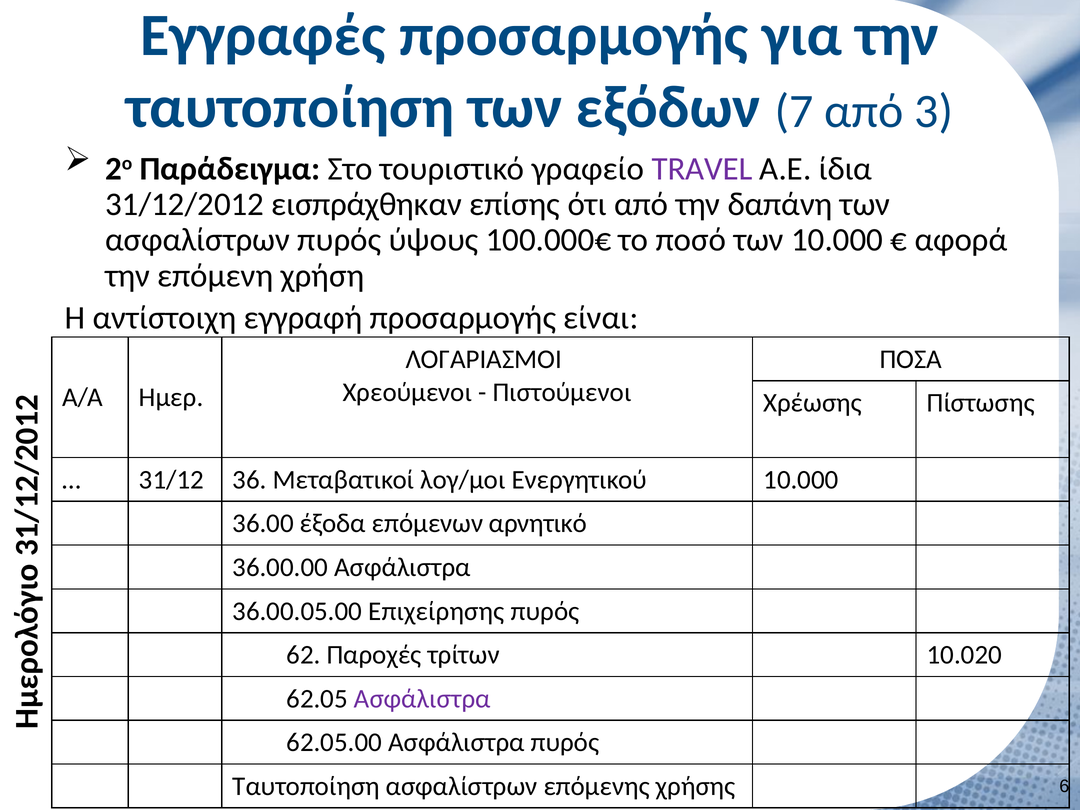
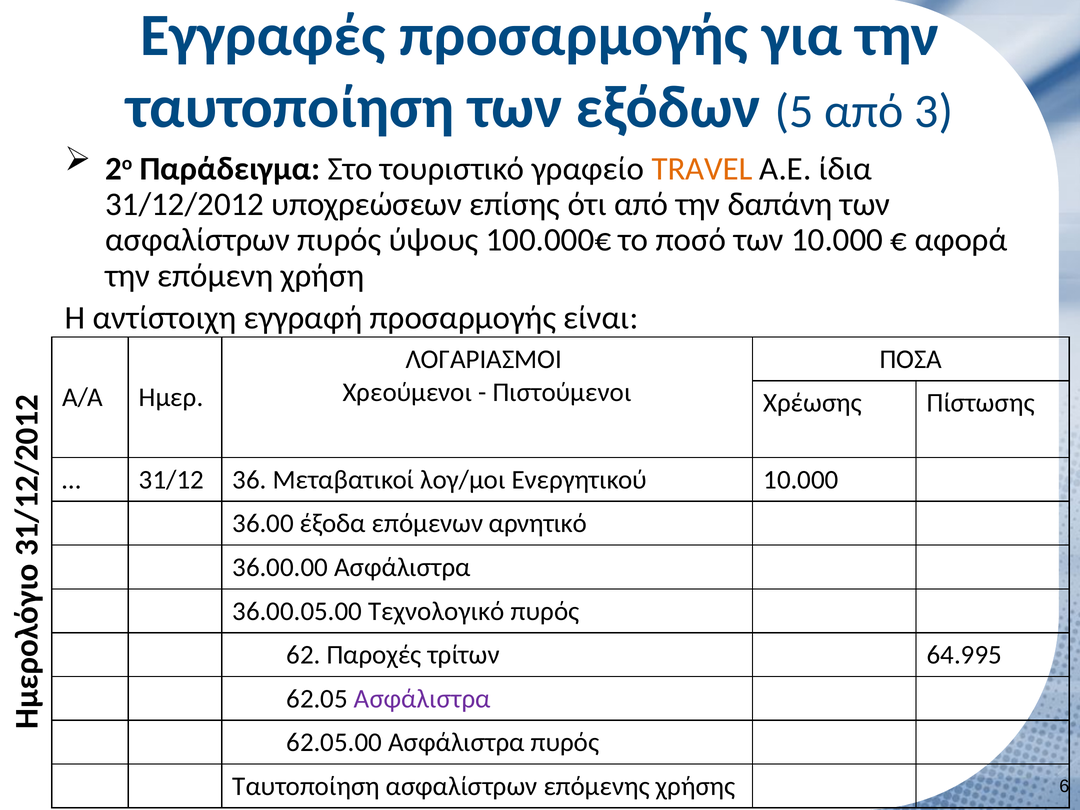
7: 7 -> 5
TRAVEL colour: purple -> orange
εισπράχθηκαν: εισπράχθηκαν -> υποχρεώσεων
Επιχείρησης: Επιχείρησης -> Τεχνολογικό
10.020: 10.020 -> 64.995
